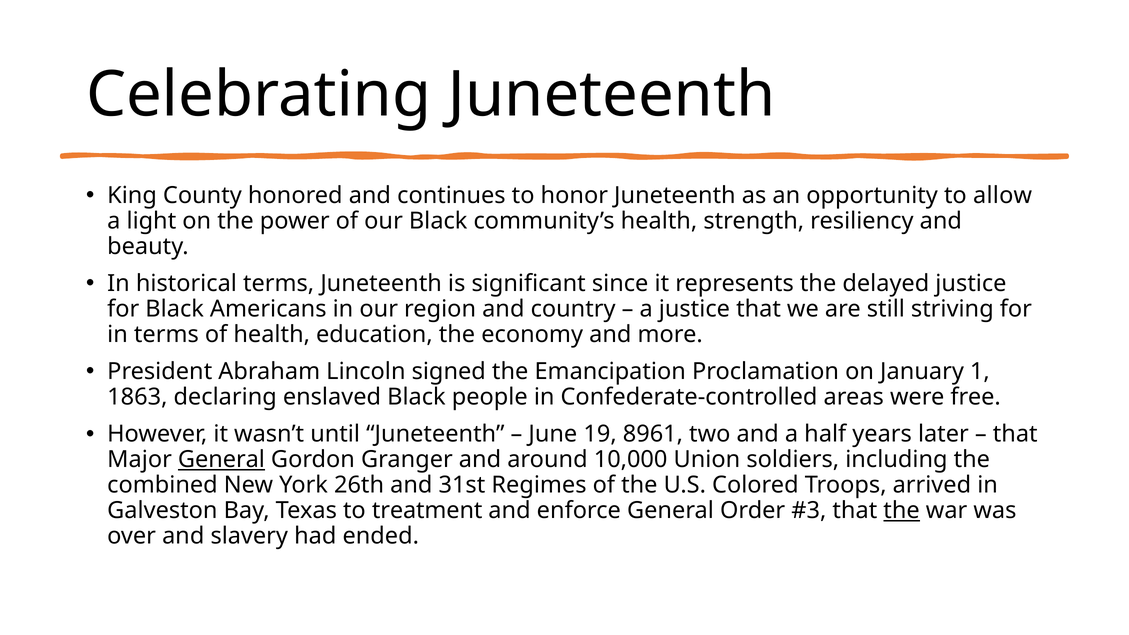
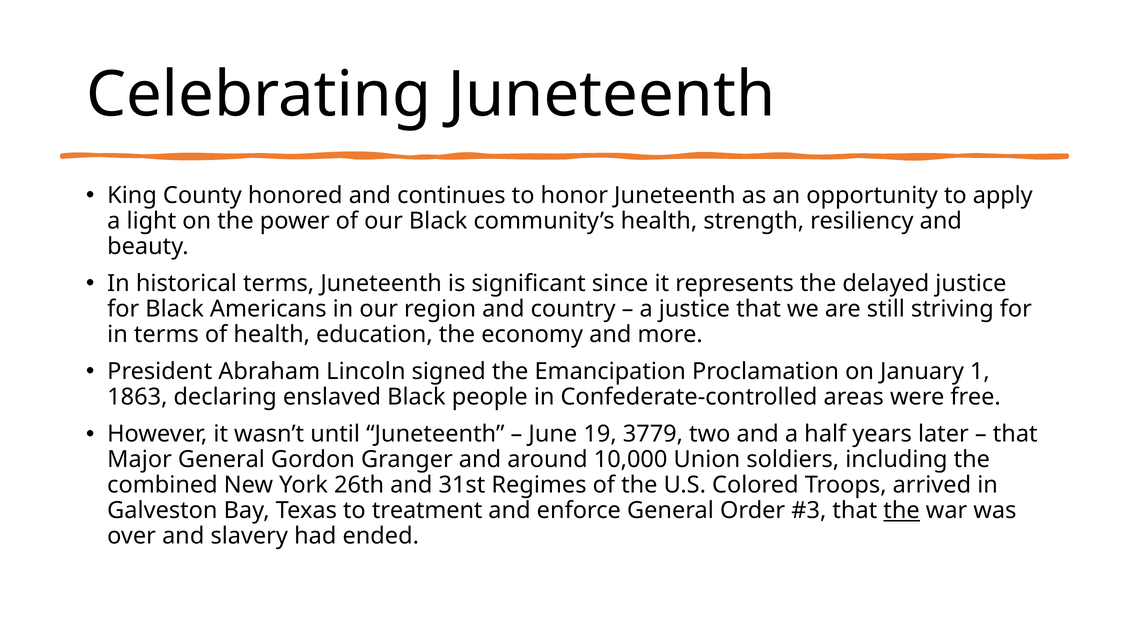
allow: allow -> apply
8961: 8961 -> 3779
General at (221, 460) underline: present -> none
